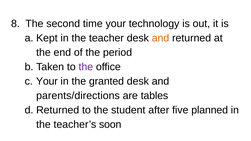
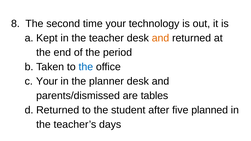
the at (86, 67) colour: purple -> blue
granted: granted -> planner
parents/directions: parents/directions -> parents/dismissed
soon: soon -> days
